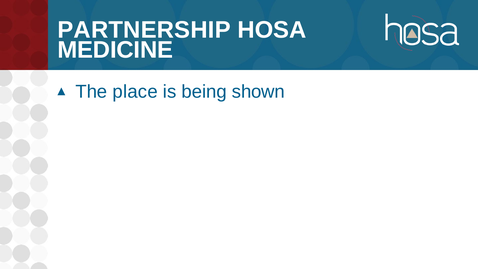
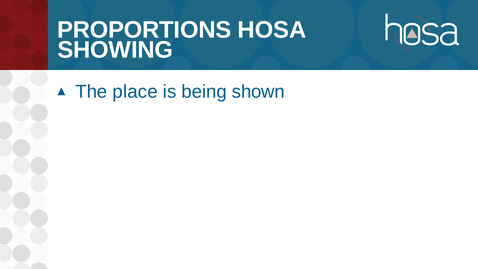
PARTNERSHIP: PARTNERSHIP -> PROPORTIONS
MEDICINE: MEDICINE -> SHOWING
